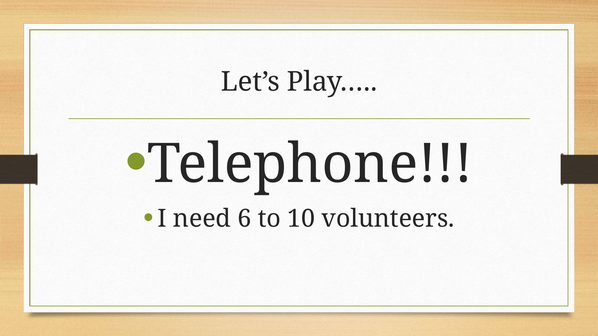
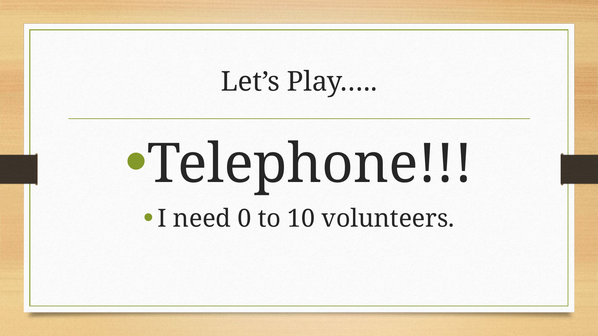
6: 6 -> 0
